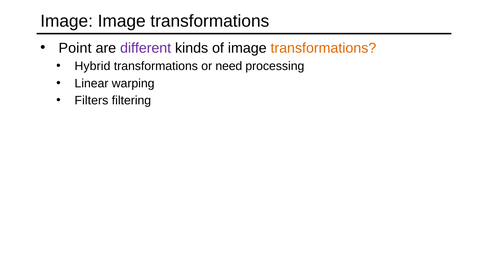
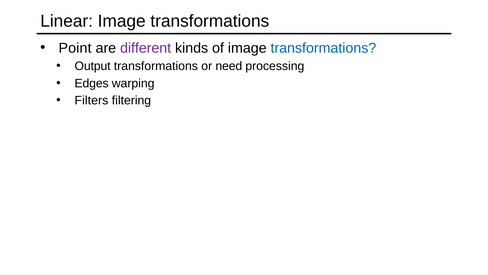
Image at (67, 21): Image -> Linear
transformations at (323, 48) colour: orange -> blue
Hybrid: Hybrid -> Output
Linear: Linear -> Edges
